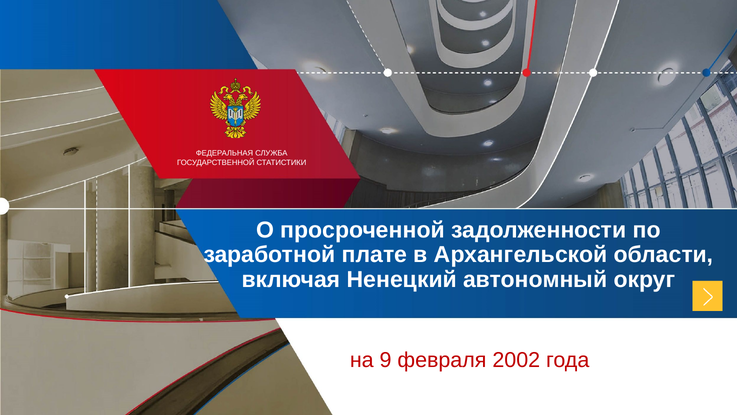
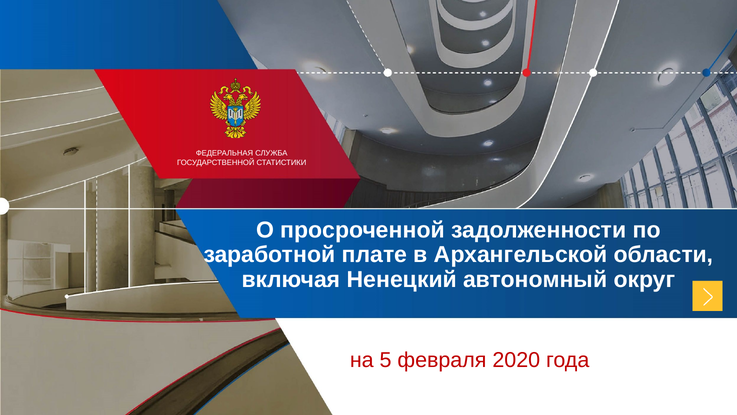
9: 9 -> 5
2002: 2002 -> 2020
